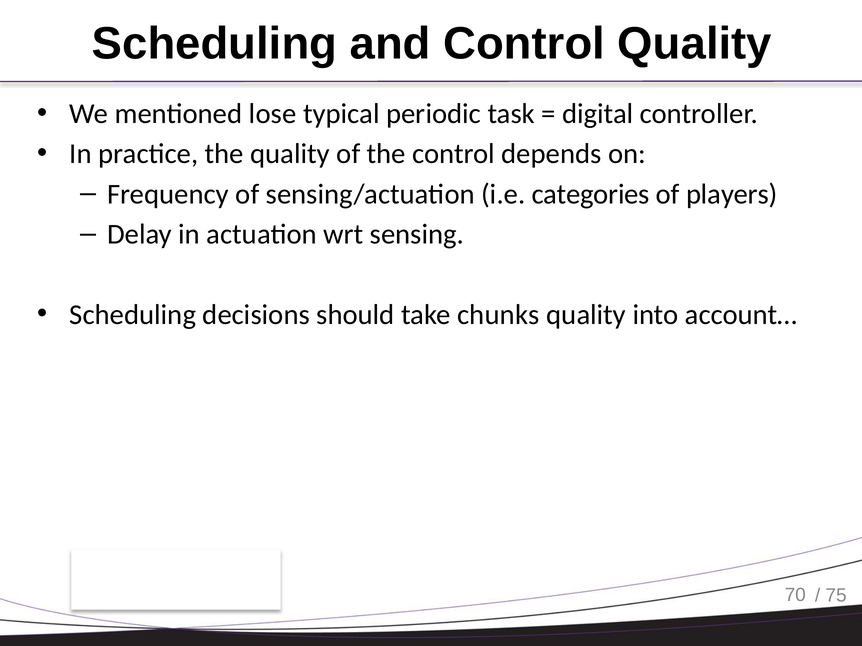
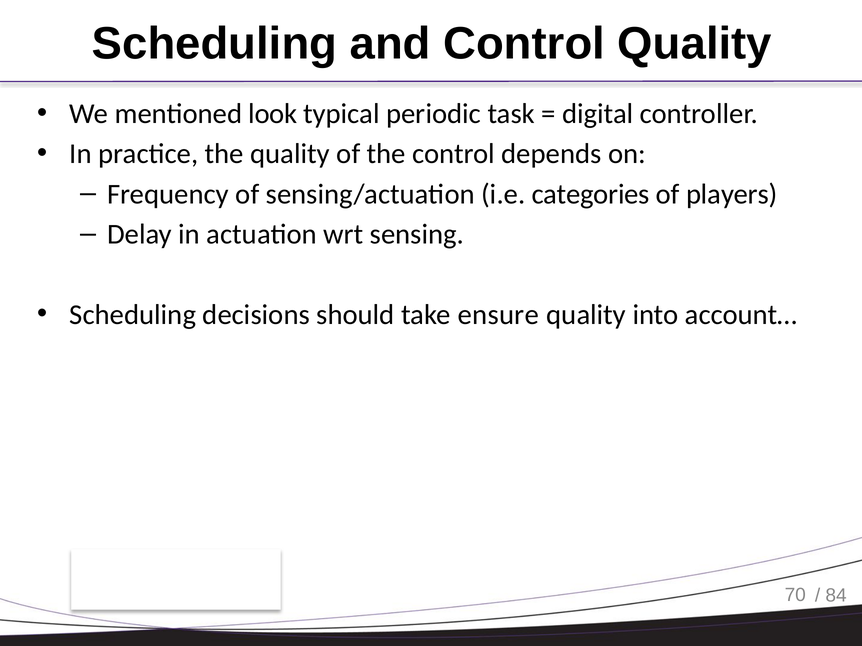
lose: lose -> look
chunks: chunks -> ensure
75: 75 -> 84
